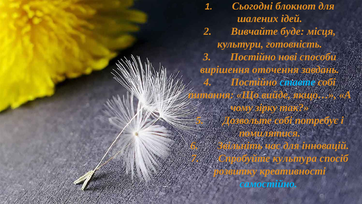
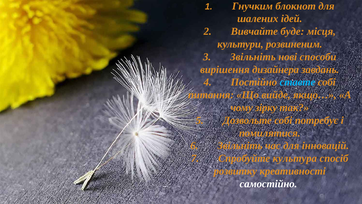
Сьогодні: Сьогодні -> Гнучким
готовність: готовність -> розвиненим
3 Постійно: Постійно -> Звільніть
оточення: оточення -> дизайнера
самостійно colour: light blue -> white
